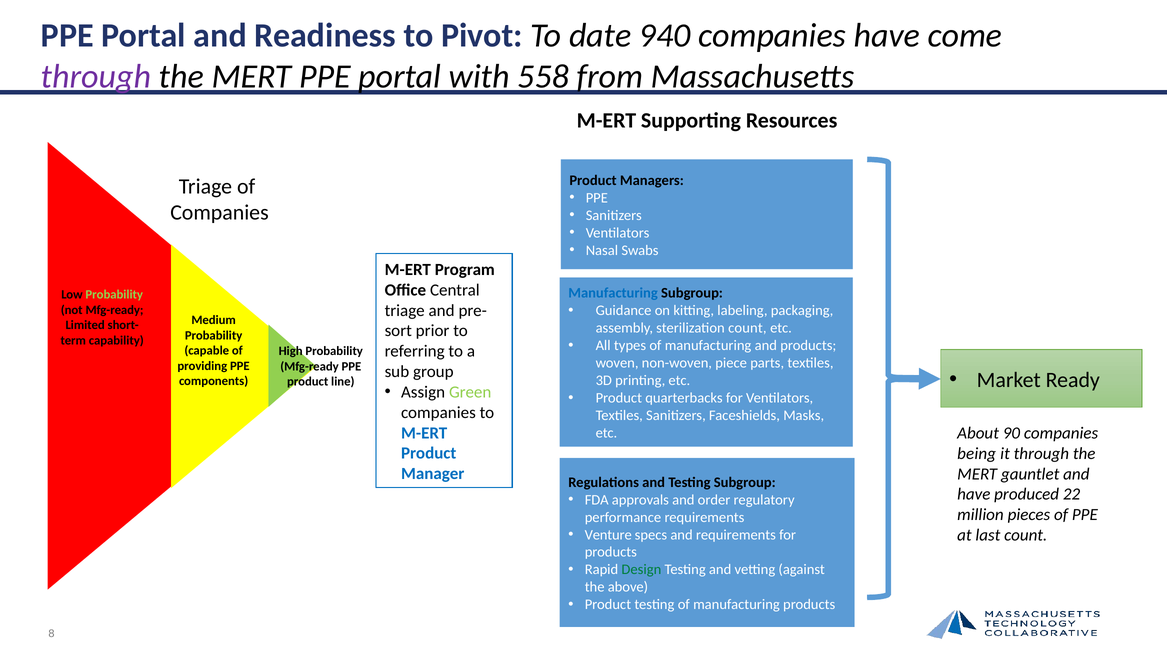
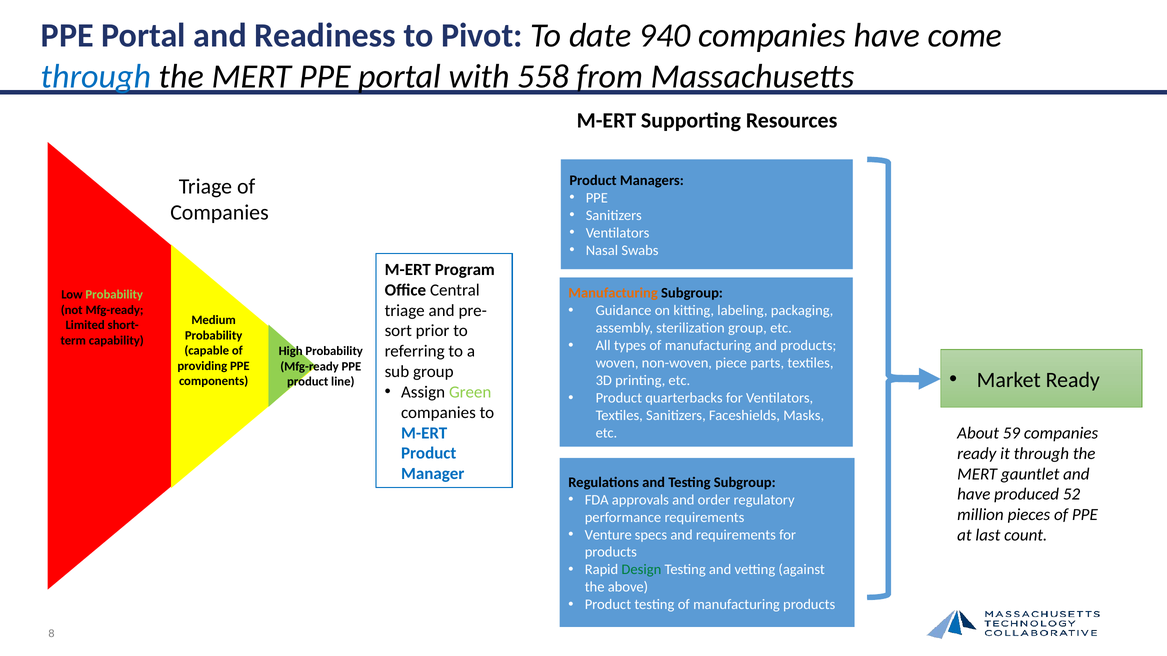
through at (96, 77) colour: purple -> blue
Manufacturing at (613, 293) colour: blue -> orange
sterilization count: count -> group
90: 90 -> 59
being at (977, 454): being -> ready
22: 22 -> 52
